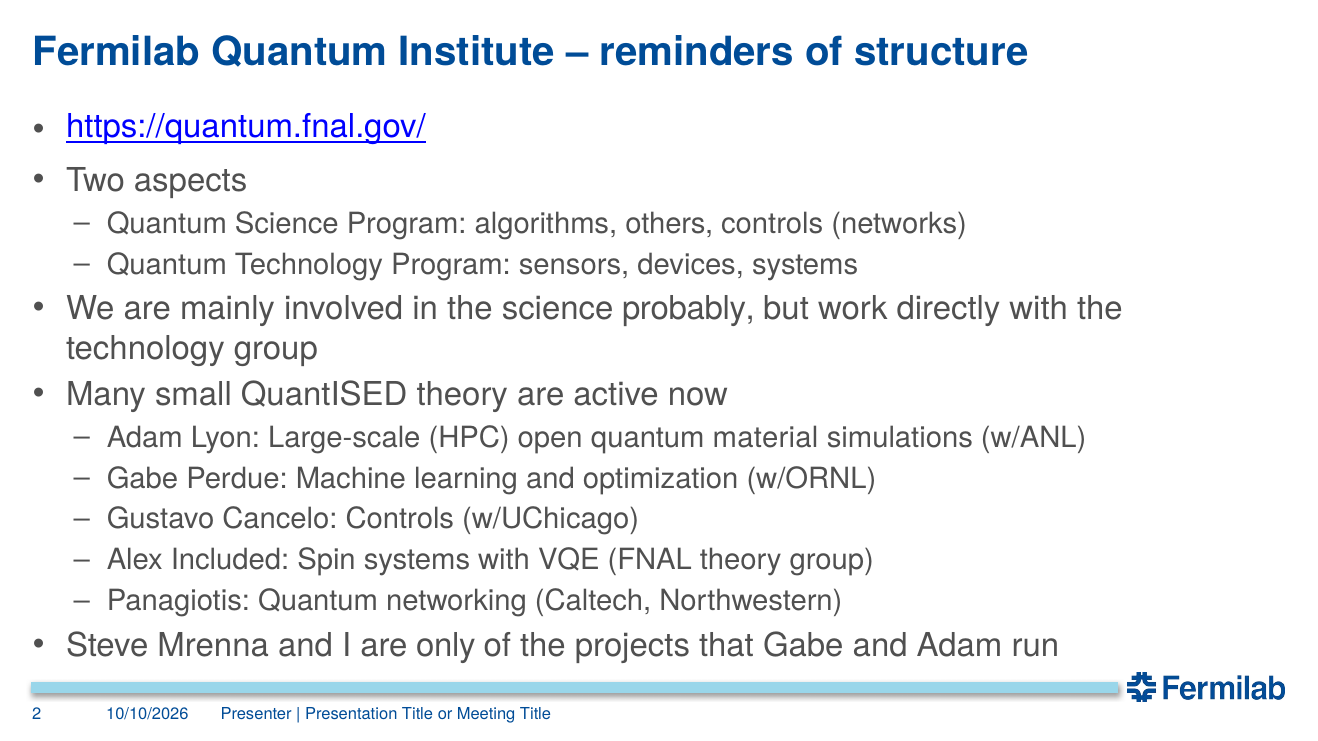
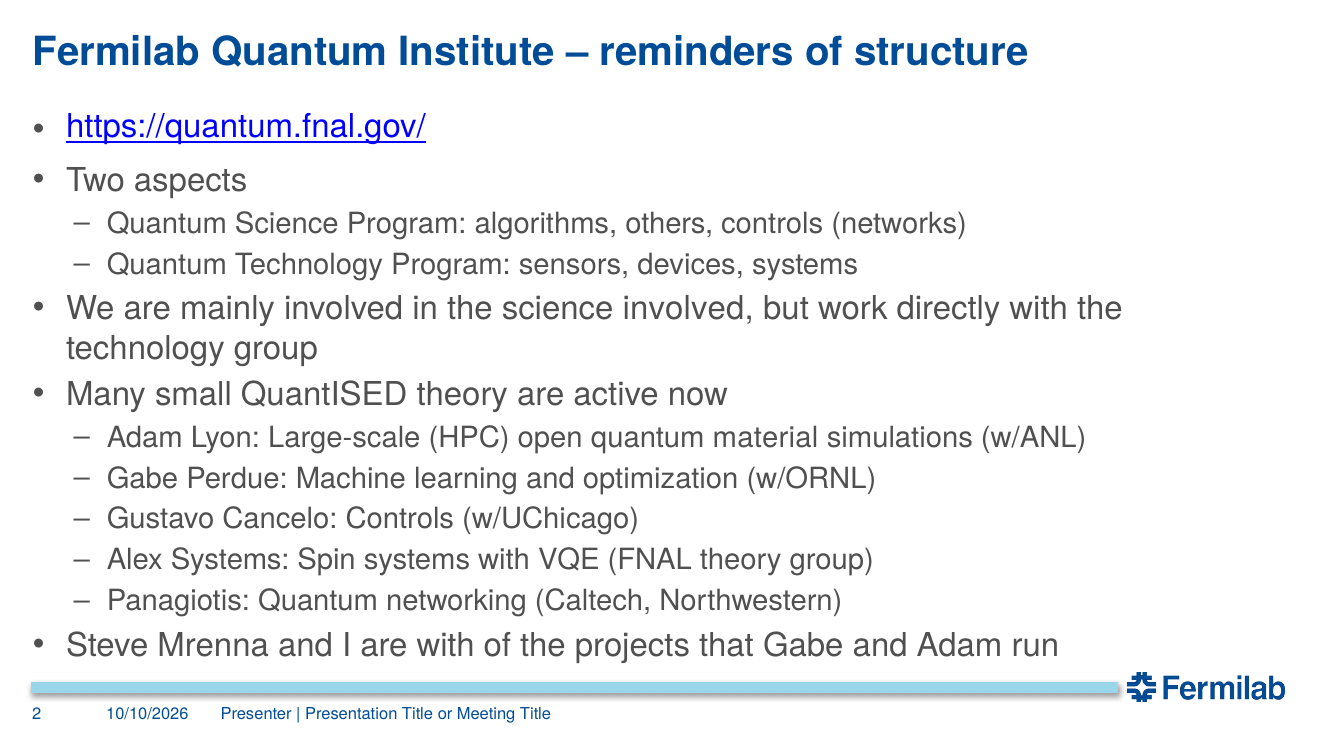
science probably: probably -> involved
Alex Included: Included -> Systems
are only: only -> with
